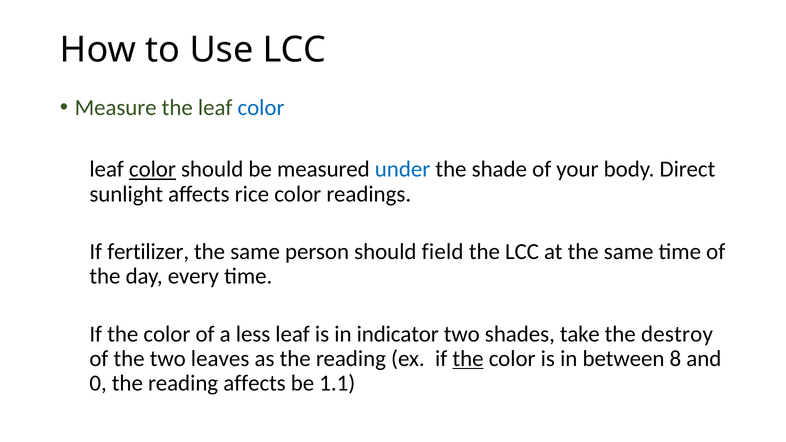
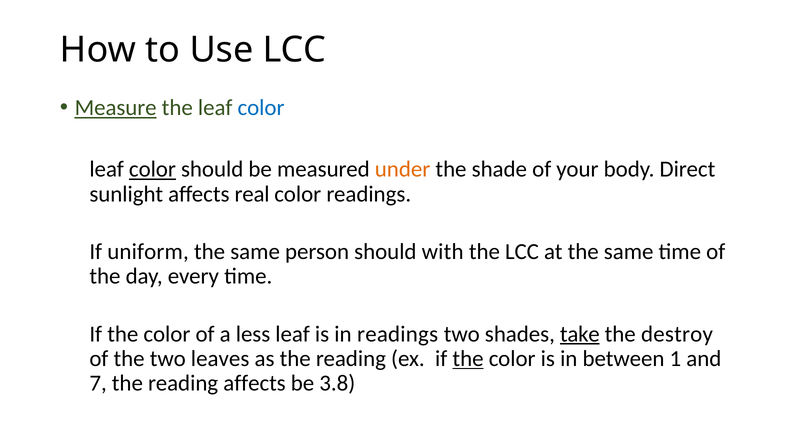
Measure underline: none -> present
under colour: blue -> orange
rice: rice -> real
fertilizer: fertilizer -> uniform
field: field -> with
in indicator: indicator -> readings
take underline: none -> present
8: 8 -> 1
0: 0 -> 7
1.1: 1.1 -> 3.8
